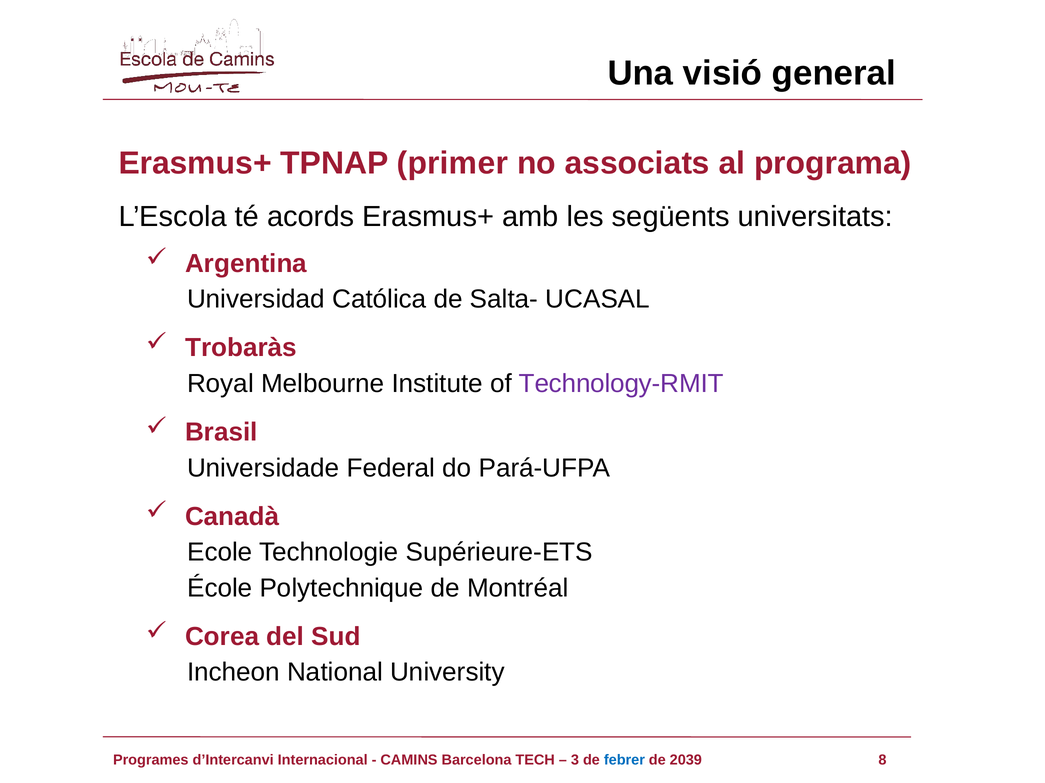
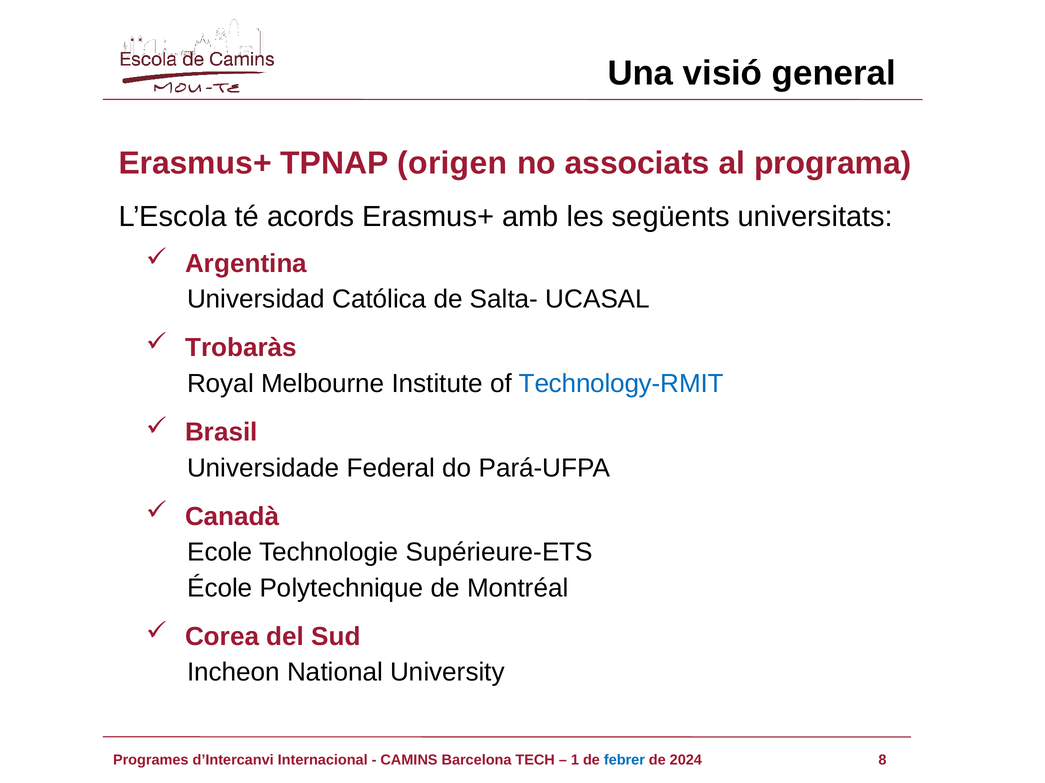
primer: primer -> origen
Technology-RMIT colour: purple -> blue
3: 3 -> 1
2039: 2039 -> 2024
